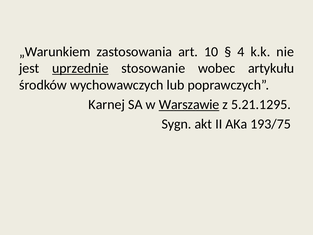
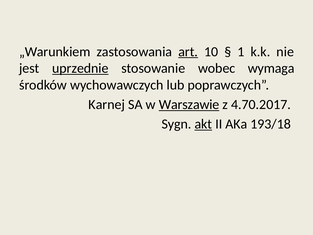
art underline: none -> present
4: 4 -> 1
artykułu: artykułu -> wymaga
5.21.1295: 5.21.1295 -> 4.70.2017
akt underline: none -> present
193/75: 193/75 -> 193/18
